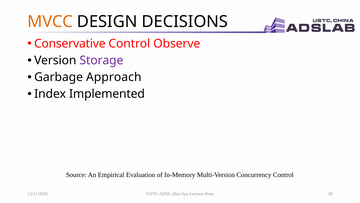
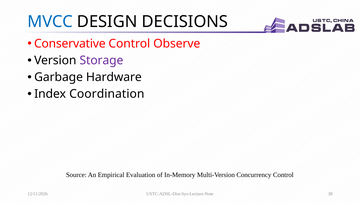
MVCC colour: orange -> blue
Approach: Approach -> Hardware
Implemented: Implemented -> Coordination
